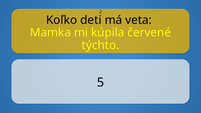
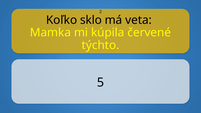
deti: deti -> sklo
